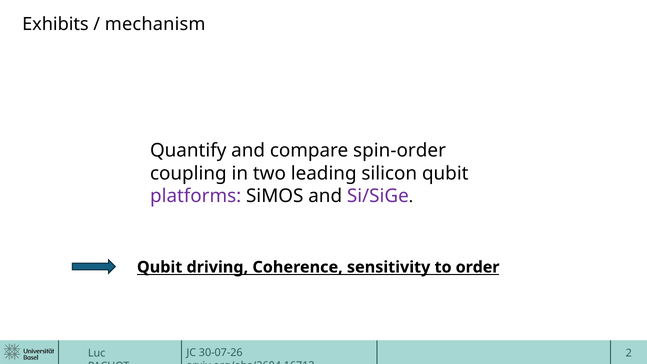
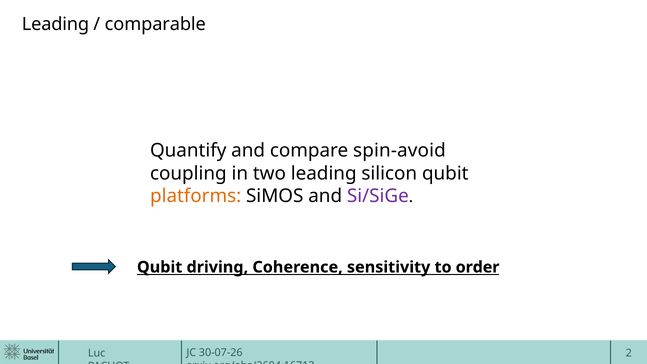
Exhibits at (55, 24): Exhibits -> Leading
mechanism: mechanism -> comparable
spin-order: spin-order -> spin-avoid
platforms colour: purple -> orange
